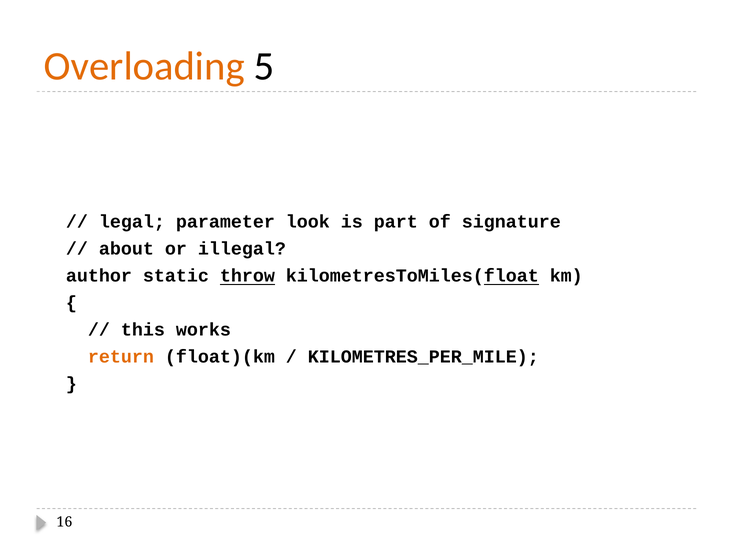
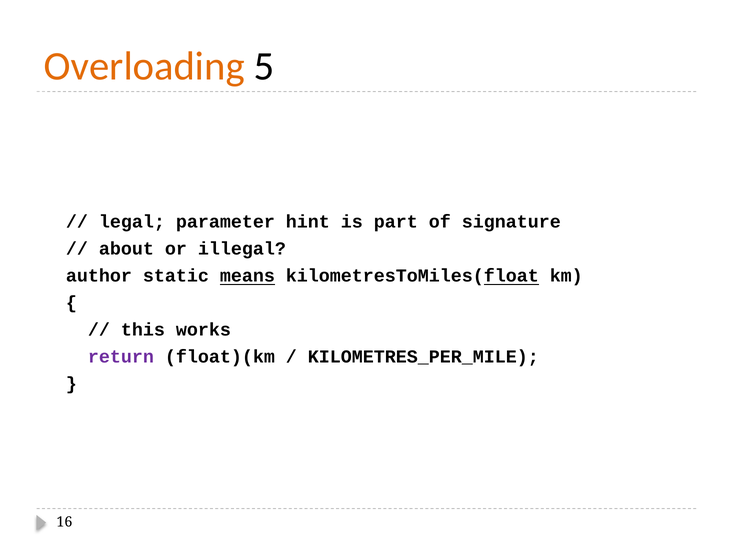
look: look -> hint
throw: throw -> means
return colour: orange -> purple
